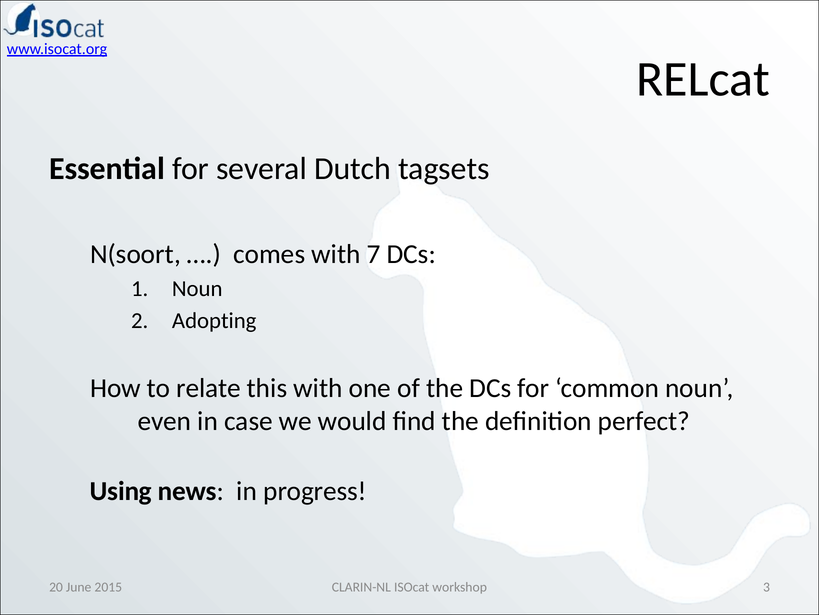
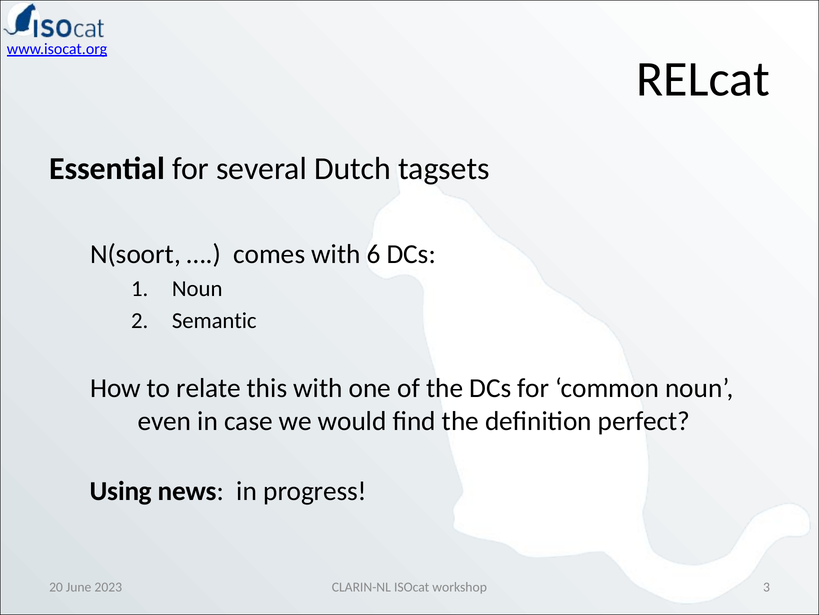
7: 7 -> 6
Adopting: Adopting -> Semantic
2015: 2015 -> 2023
